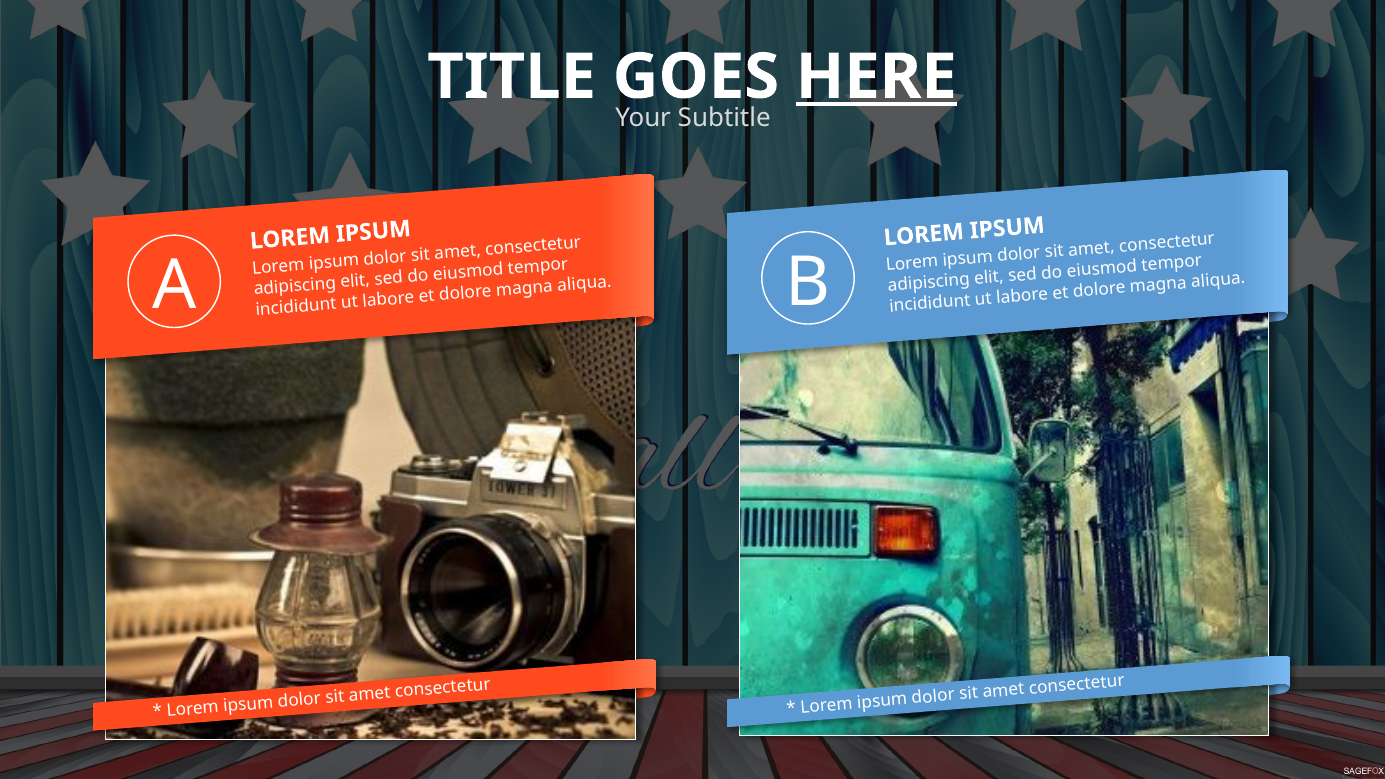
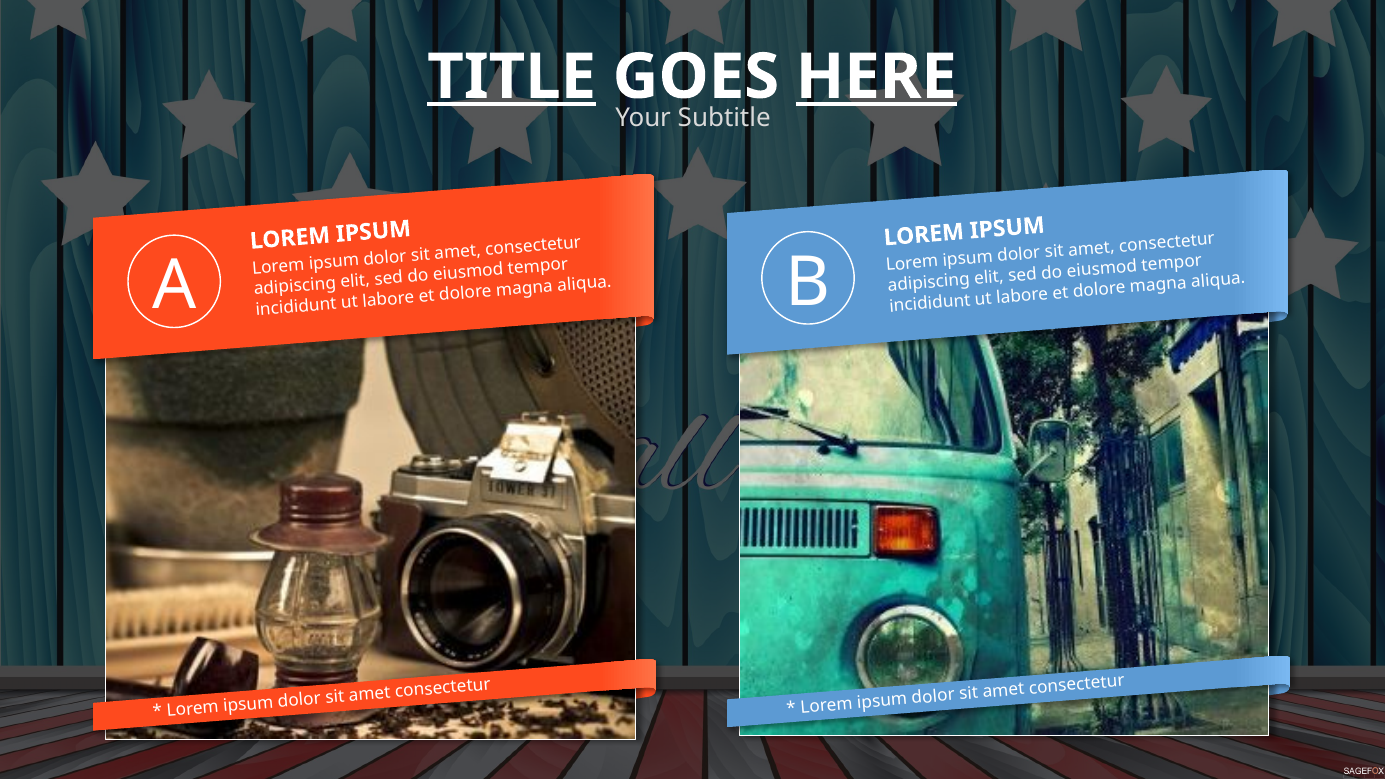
TITLE underline: none -> present
